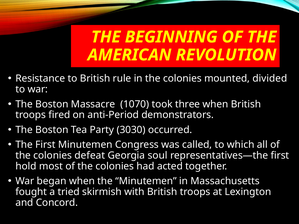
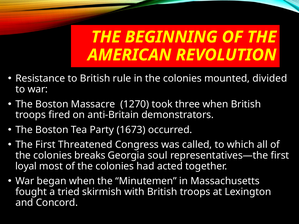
1070: 1070 -> 1270
anti-Period: anti-Period -> anti-Britain
3030: 3030 -> 1673
First Minutemen: Minutemen -> Threatened
defeat: defeat -> breaks
hold: hold -> loyal
